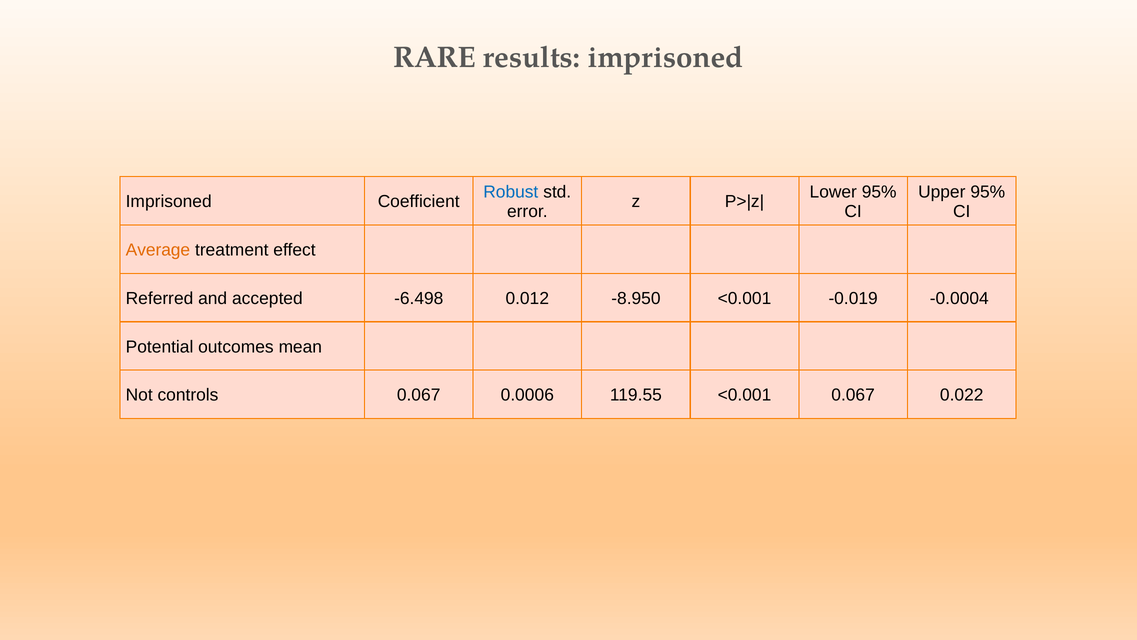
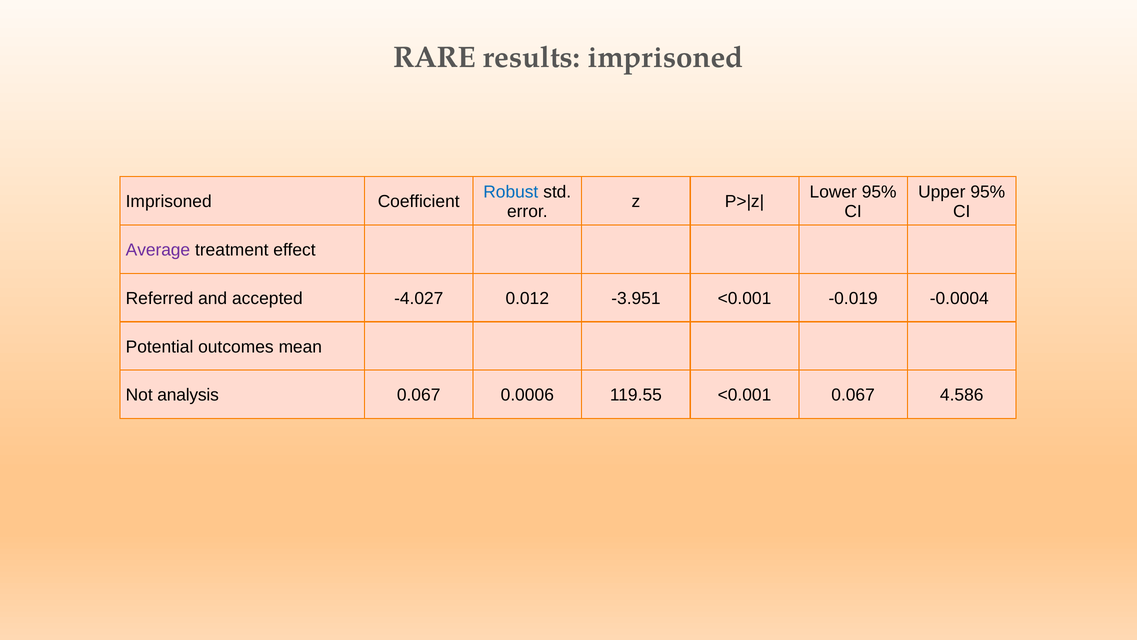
Average colour: orange -> purple
-6.498: -6.498 -> -4.027
-8.950: -8.950 -> -3.951
controls: controls -> analysis
0.022: 0.022 -> 4.586
